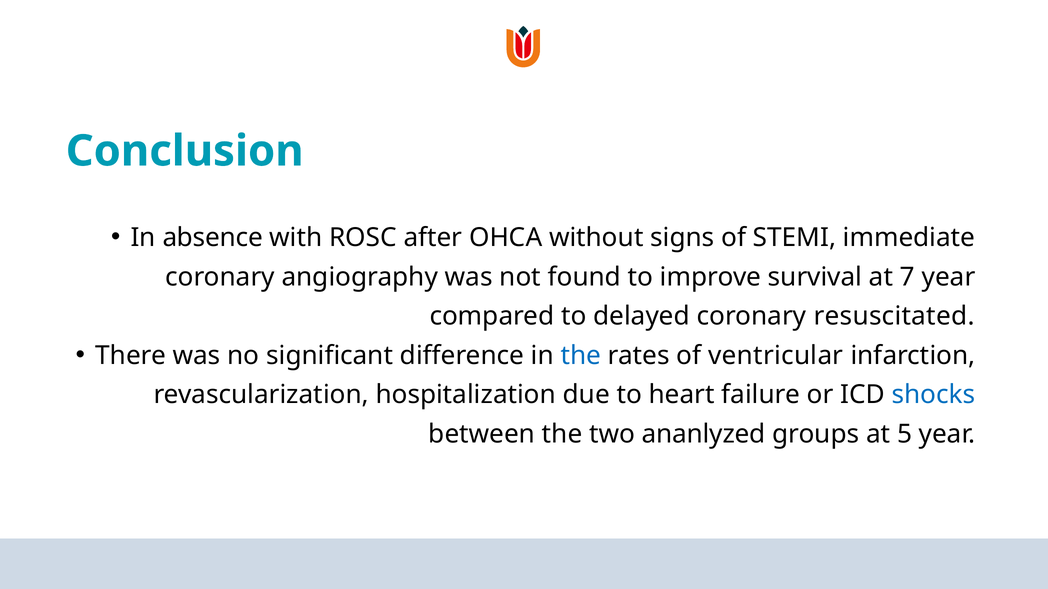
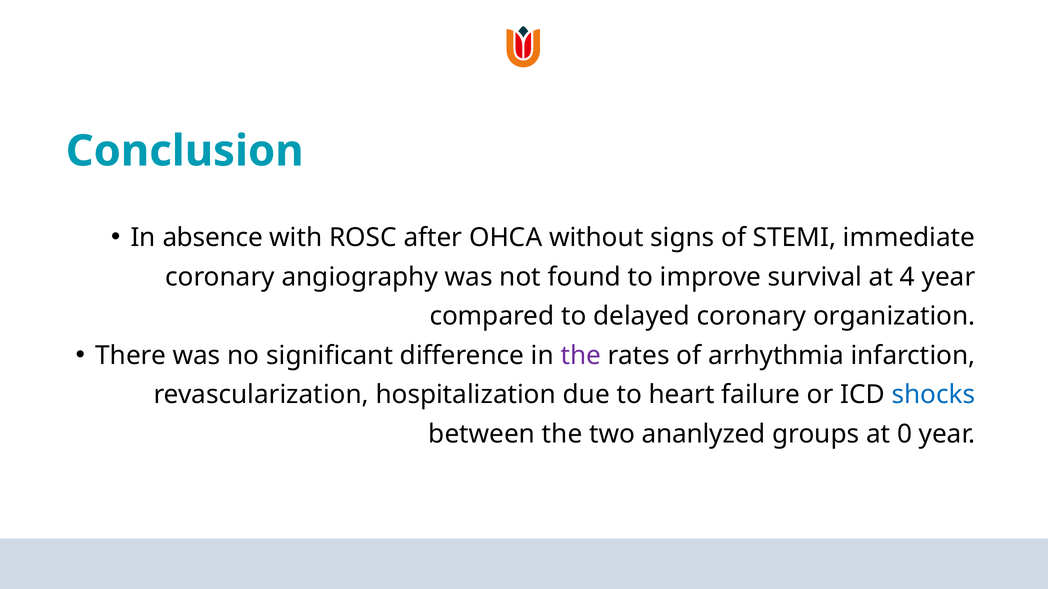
7: 7 -> 4
resuscitated: resuscitated -> organization
the at (581, 356) colour: blue -> purple
ventricular: ventricular -> arrhythmia
5: 5 -> 0
